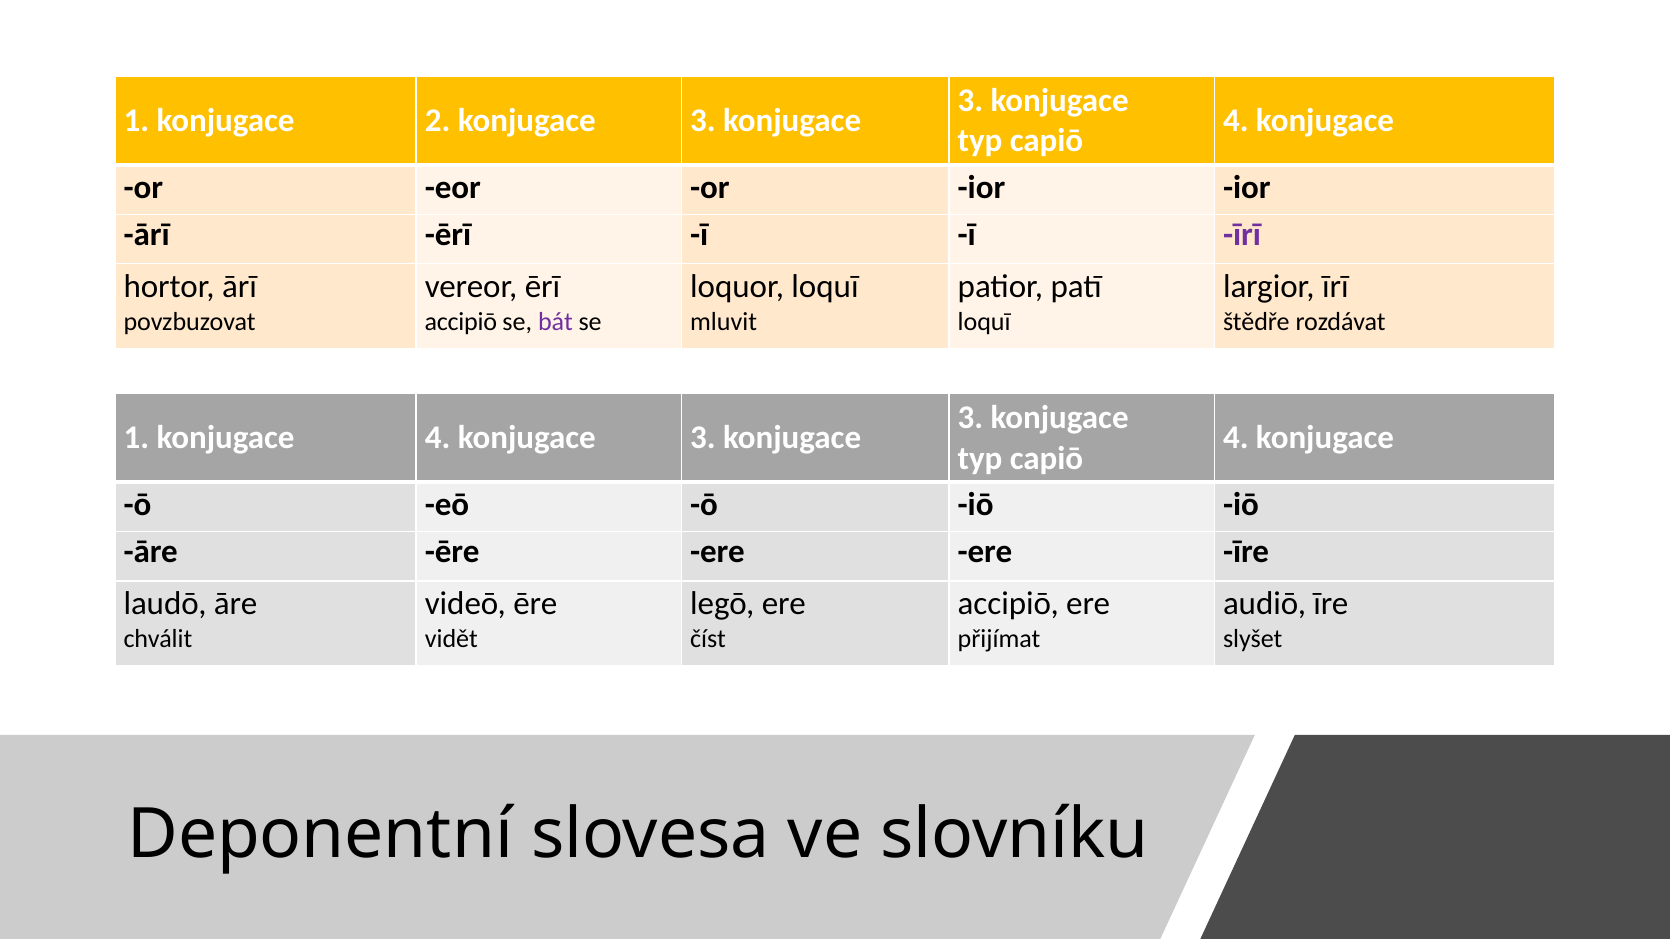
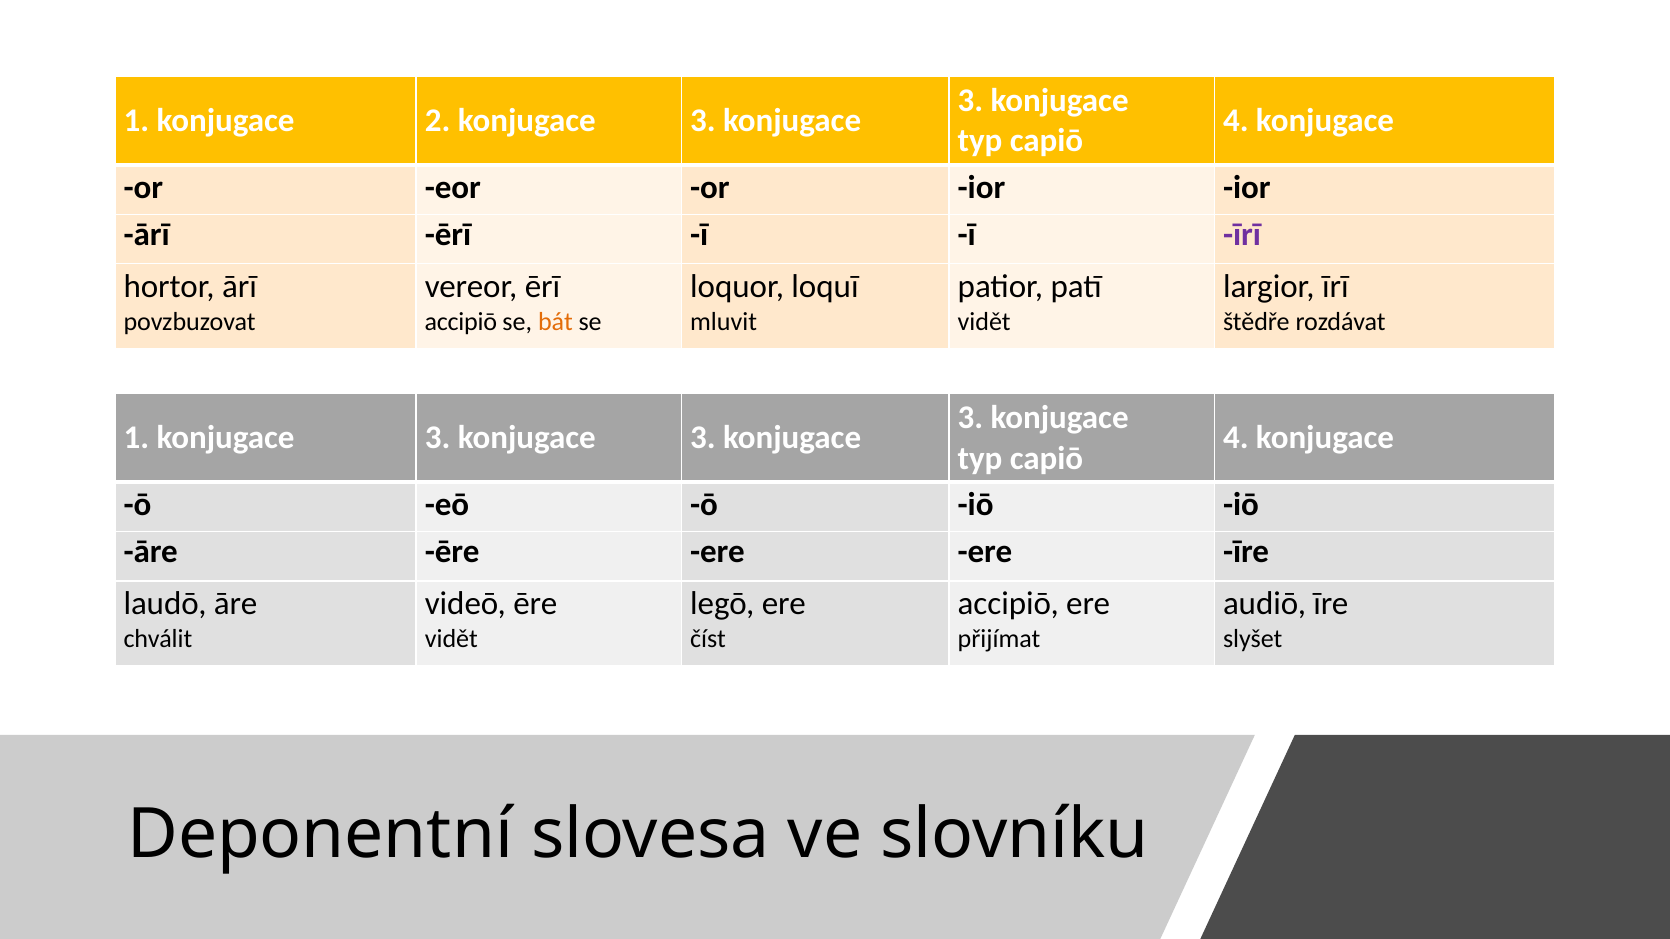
bát colour: purple -> orange
loquī at (984, 322): loquī -> vidět
1 konjugace 4: 4 -> 3
